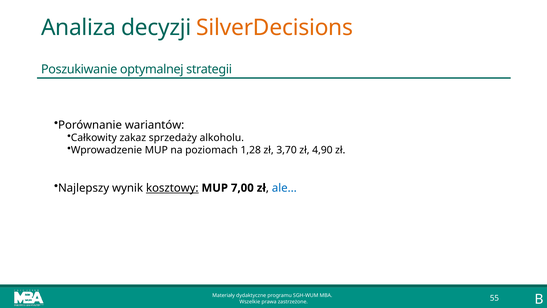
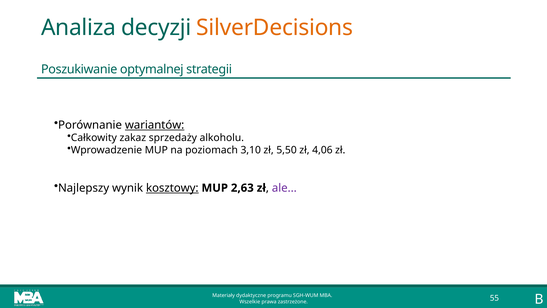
wariantów underline: none -> present
1,28: 1,28 -> 3,10
3,70: 3,70 -> 5,50
4,90: 4,90 -> 4,06
7,00: 7,00 -> 2,63
ale colour: blue -> purple
